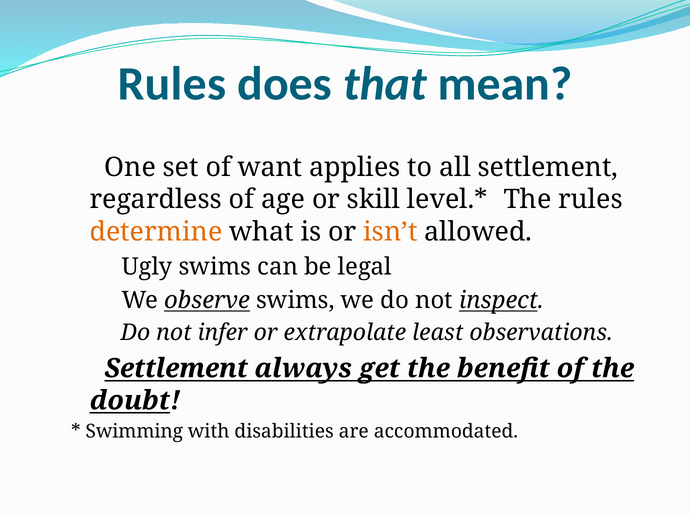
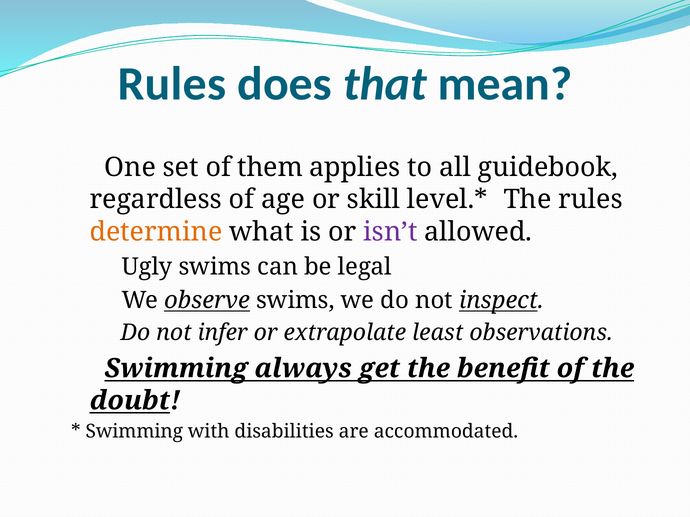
want: want -> them
all settlement: settlement -> guidebook
isn’t colour: orange -> purple
Settlement at (176, 369): Settlement -> Swimming
